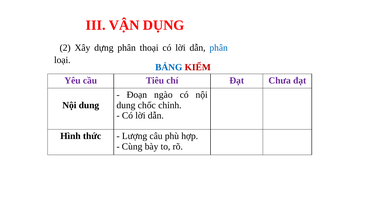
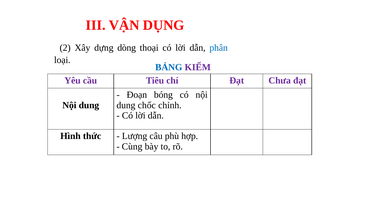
dựng phân: phân -> dòng
KIỂM colour: red -> purple
ngào: ngào -> bóng
